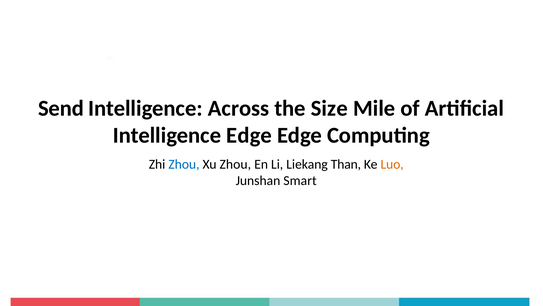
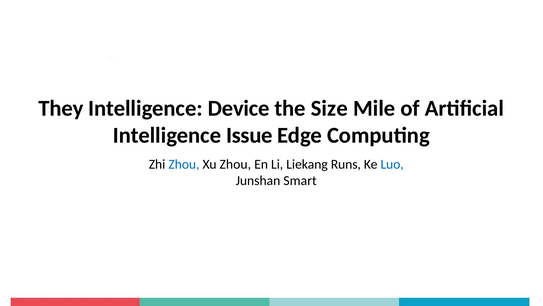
Send: Send -> They
Across: Across -> Device
Intelligence Edge: Edge -> Issue
Than: Than -> Runs
Luo colour: orange -> blue
